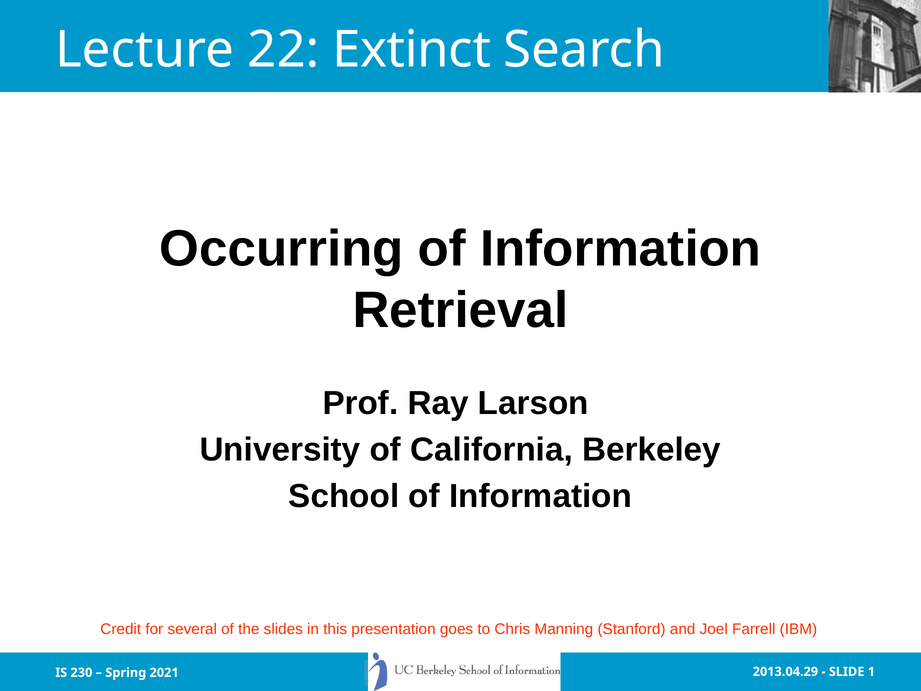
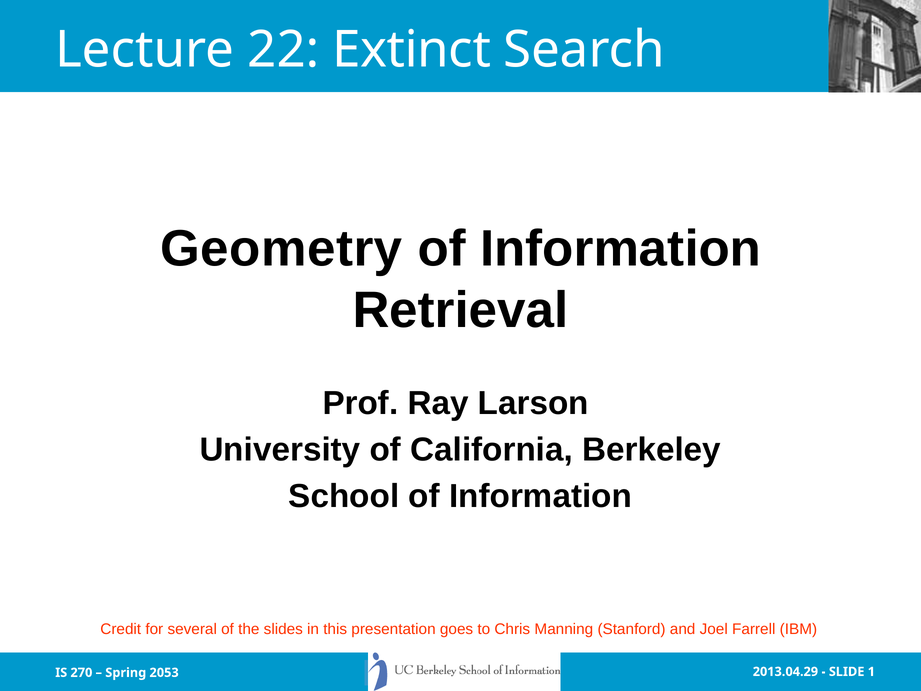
Occurring: Occurring -> Geometry
230: 230 -> 270
2021: 2021 -> 2053
